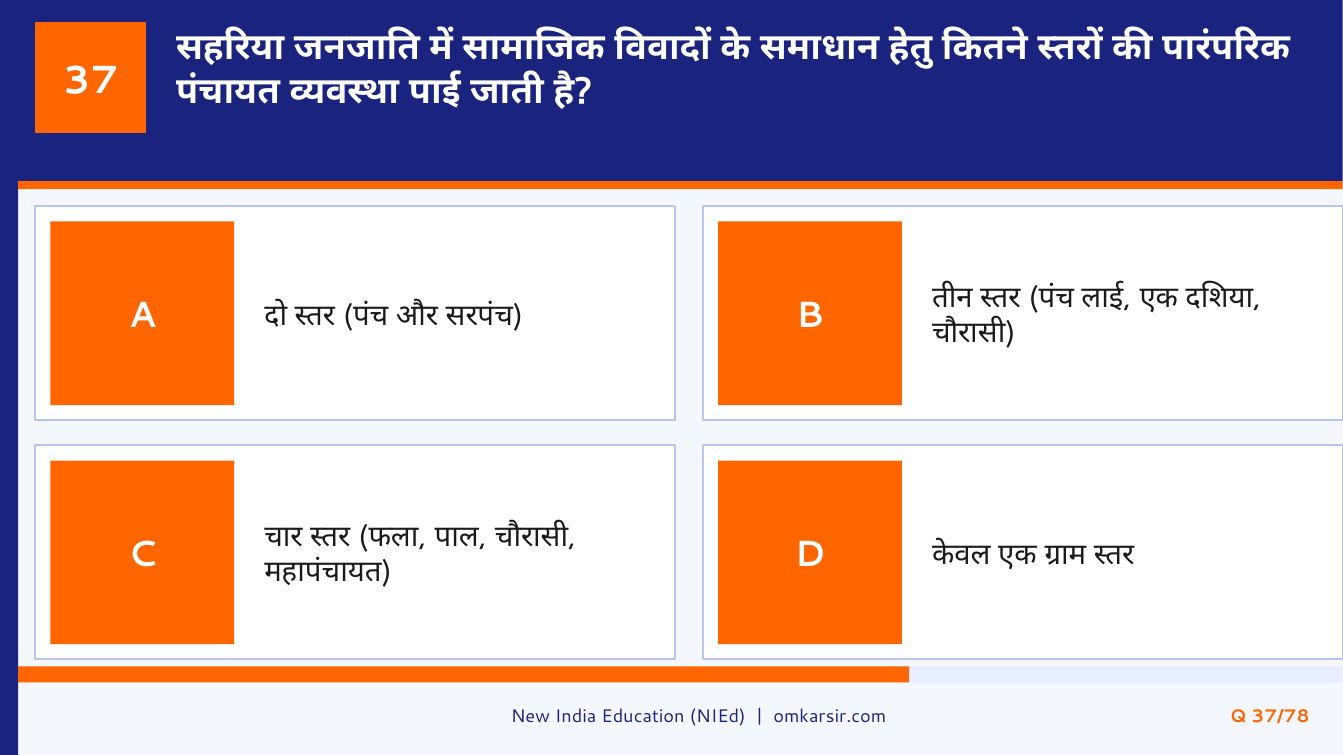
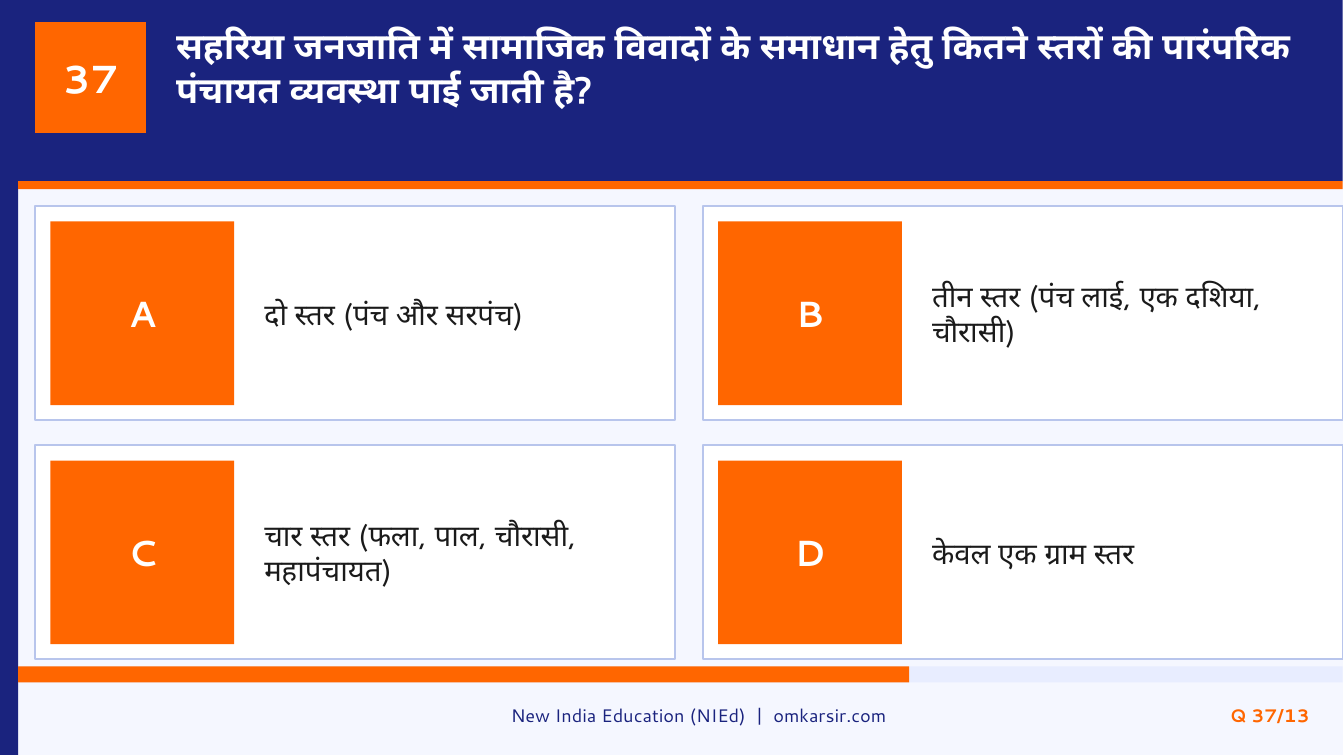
37/78: 37/78 -> 37/13
